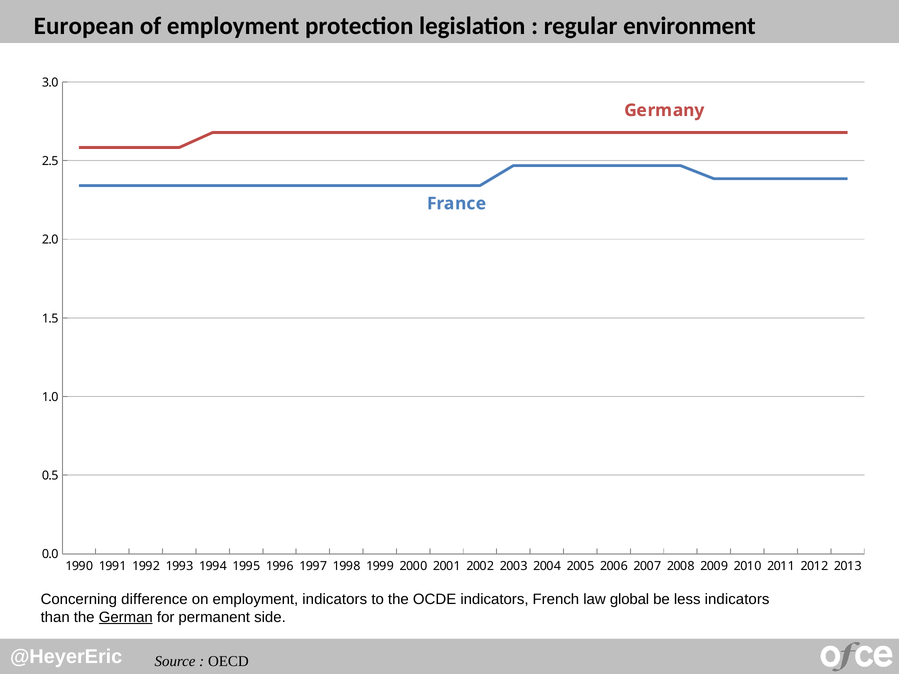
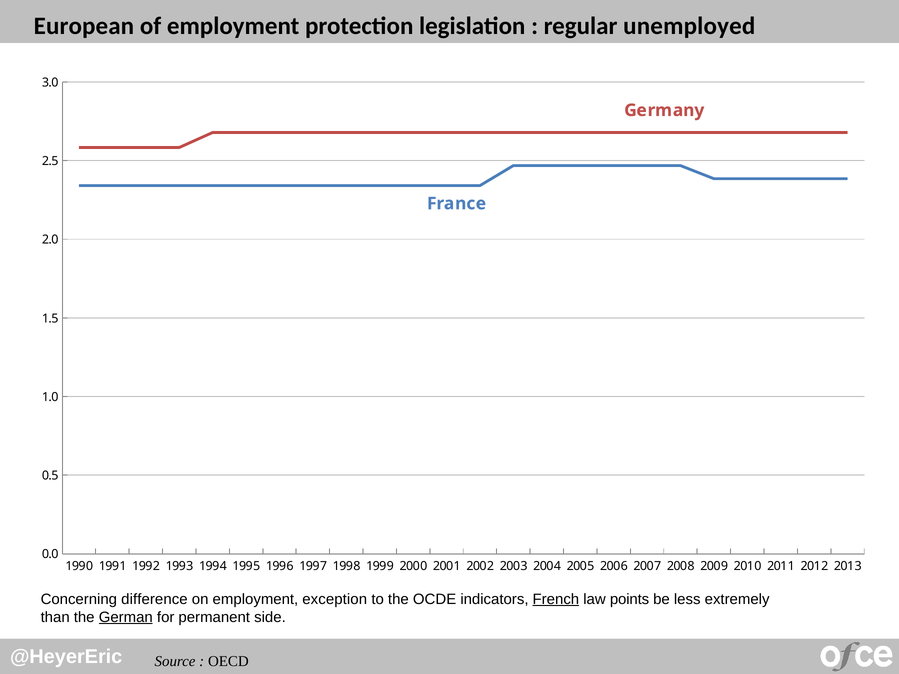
environment: environment -> unemployed
employment indicators: indicators -> exception
French underline: none -> present
global: global -> points
less indicators: indicators -> extremely
